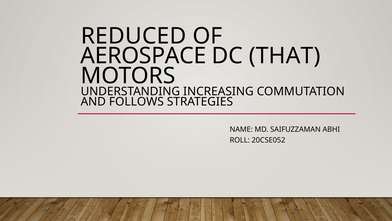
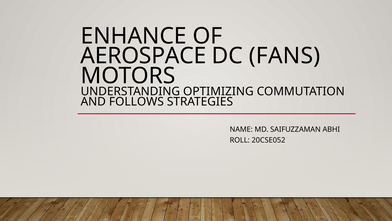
REDUCED: REDUCED -> ENHANCE
THAT: THAT -> FANS
INCREASING: INCREASING -> OPTIMIZING
